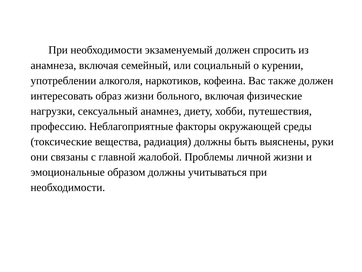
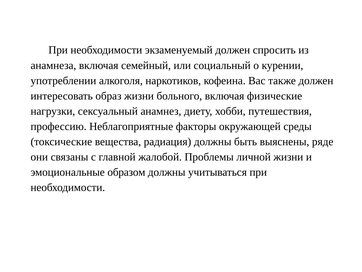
руки: руки -> ряде
